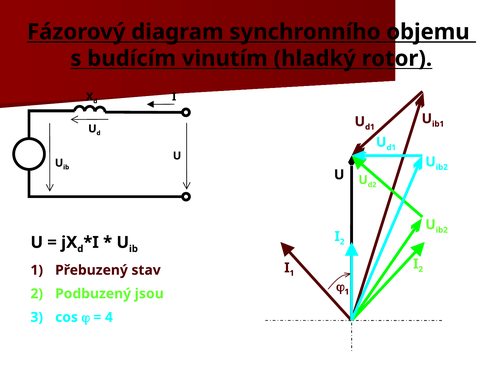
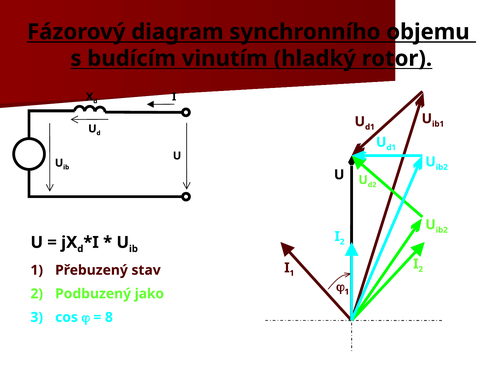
jsou: jsou -> jako
4: 4 -> 8
